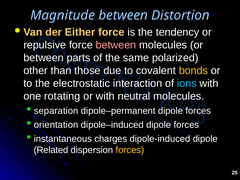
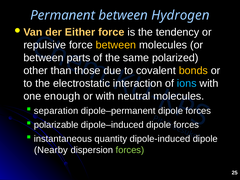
Magnitude: Magnitude -> Permanent
Distortion: Distortion -> Hydrogen
between at (116, 45) colour: pink -> yellow
rotating: rotating -> enough
orientation: orientation -> polarizable
charges: charges -> quantity
Related: Related -> Nearby
forces at (130, 150) colour: yellow -> light green
